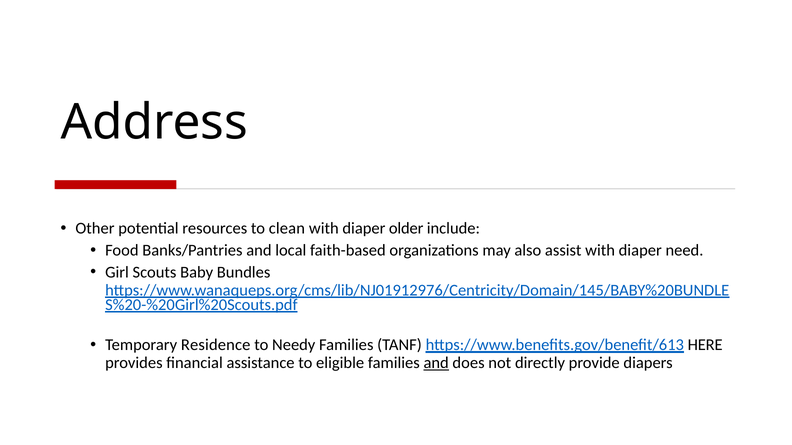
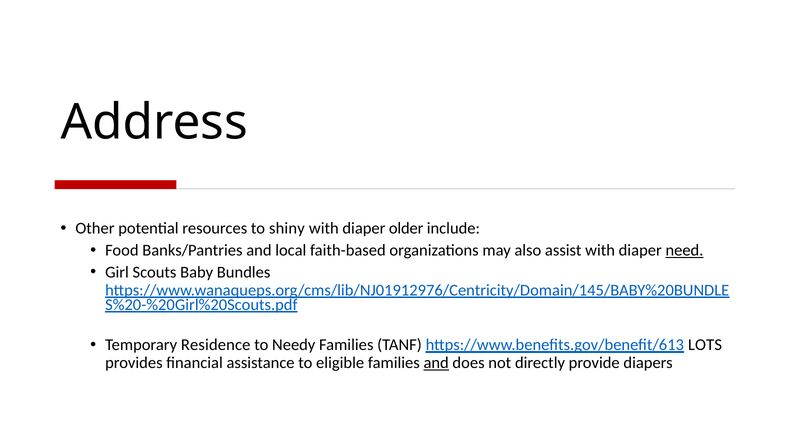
clean: clean -> shiny
need underline: none -> present
HERE: HERE -> LOTS
